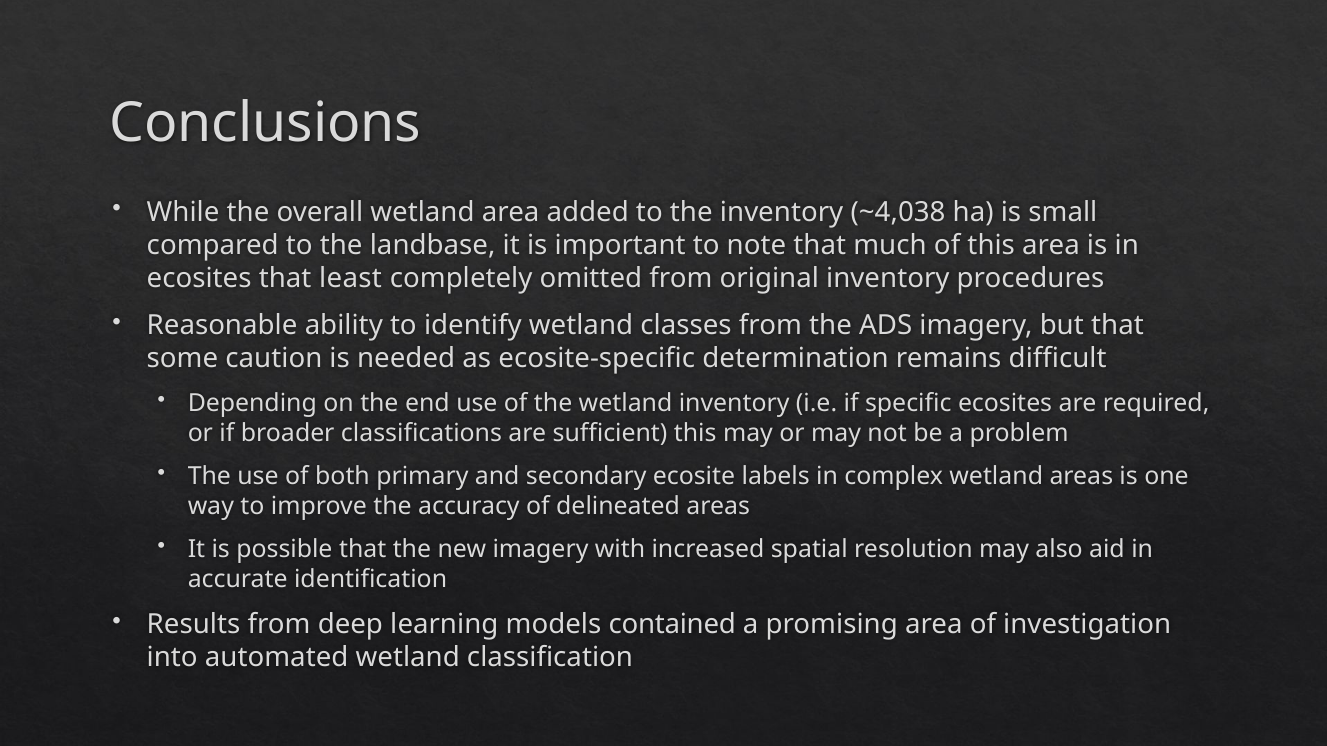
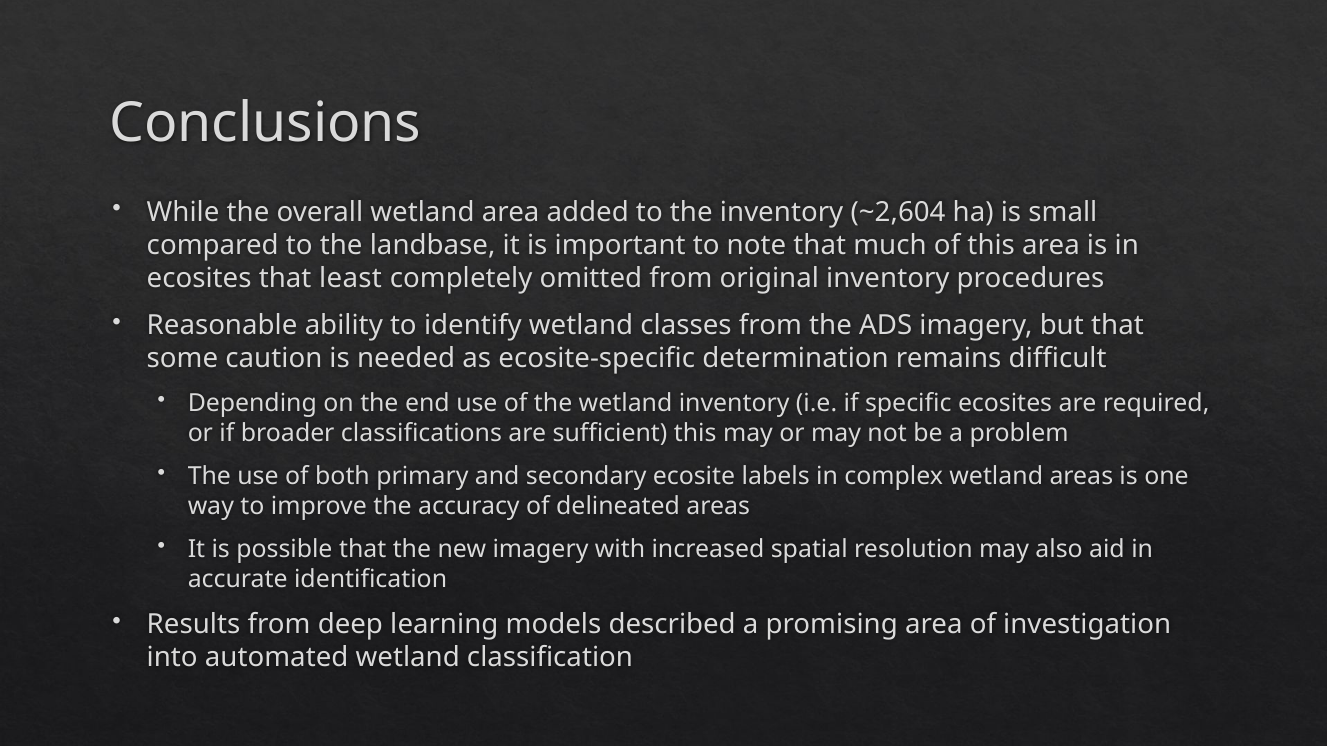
~4,038: ~4,038 -> ~2,604
contained: contained -> described
